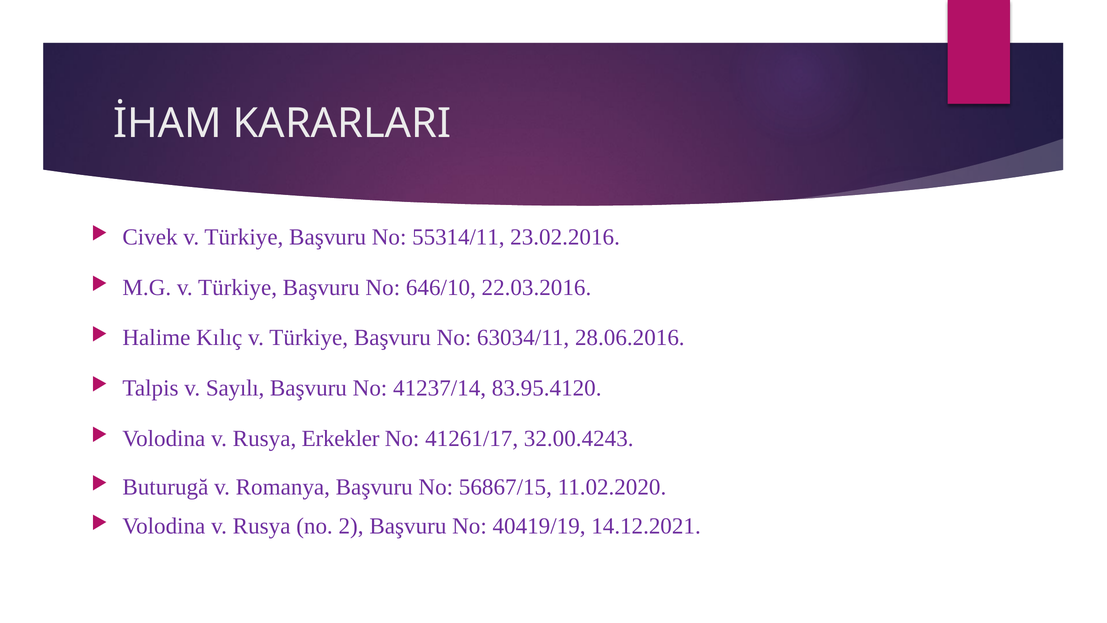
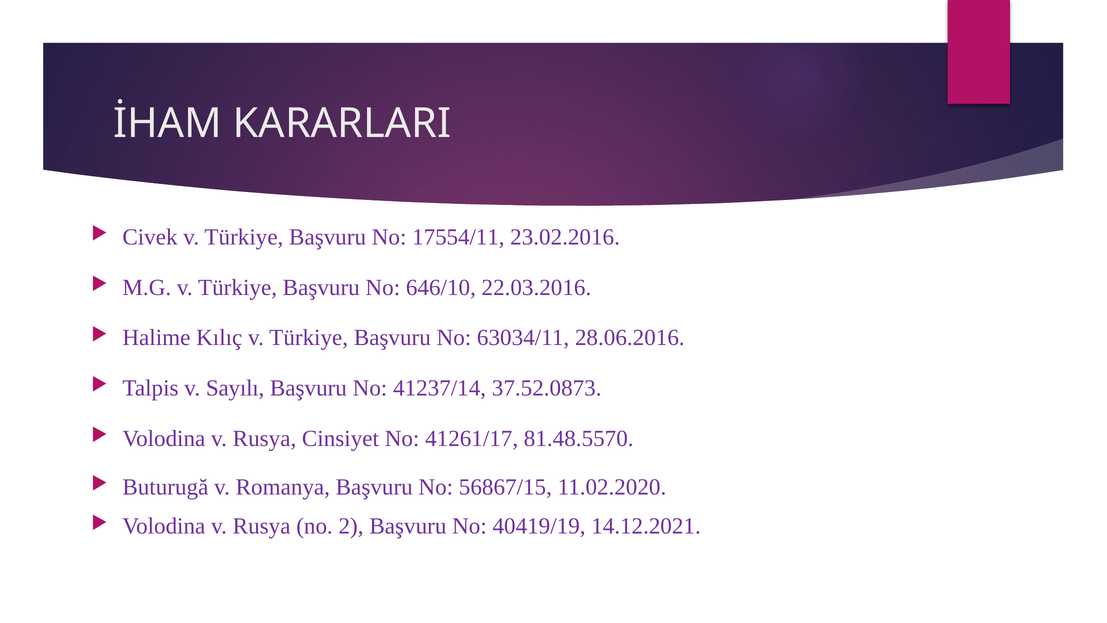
55314/11: 55314/11 -> 17554/11
83.95.4120: 83.95.4120 -> 37.52.0873
Erkekler: Erkekler -> Cinsiyet
32.00.4243: 32.00.4243 -> 81.48.5570
